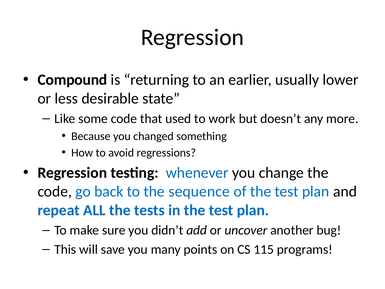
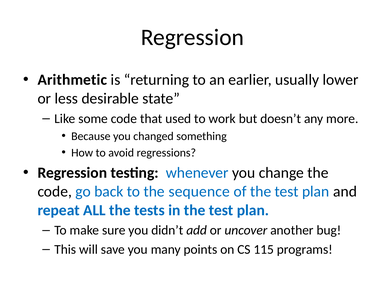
Compound: Compound -> Arithmetic
